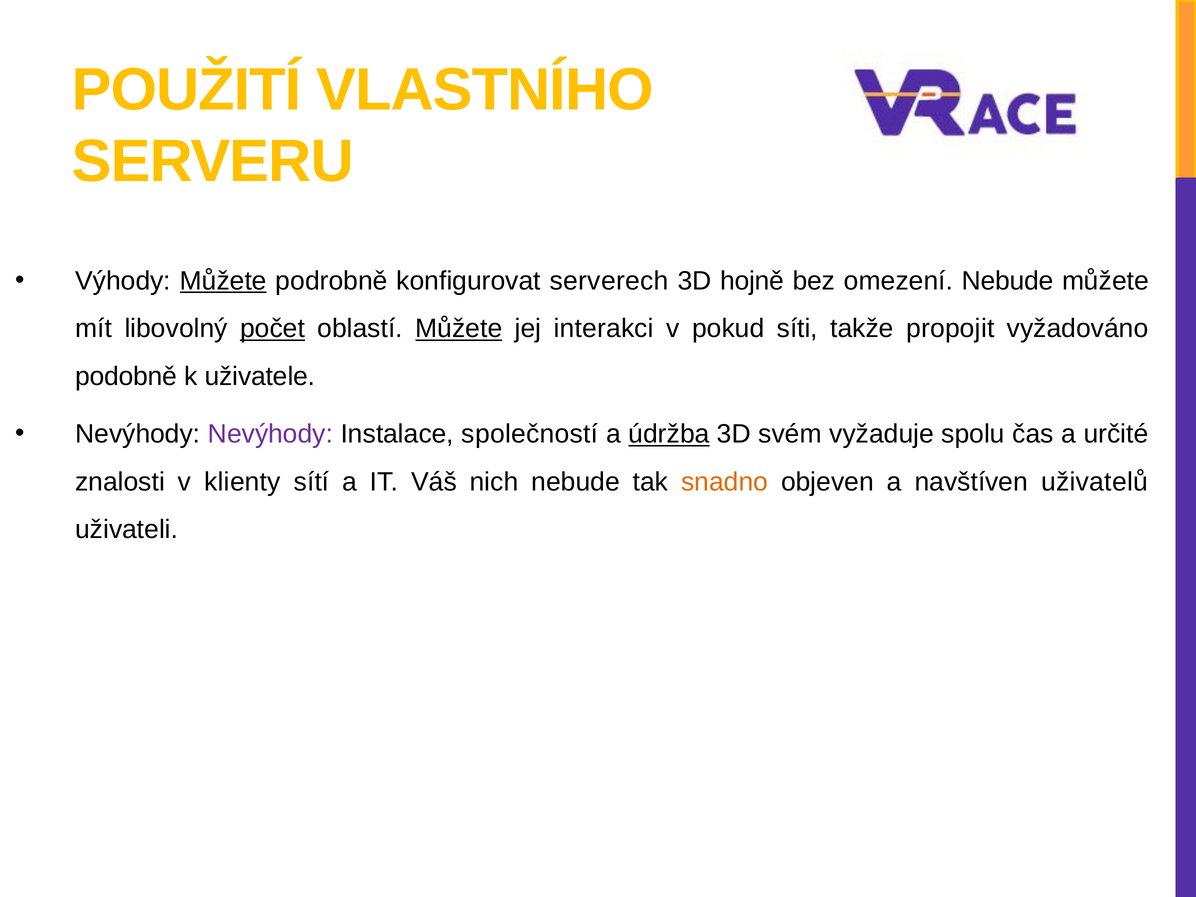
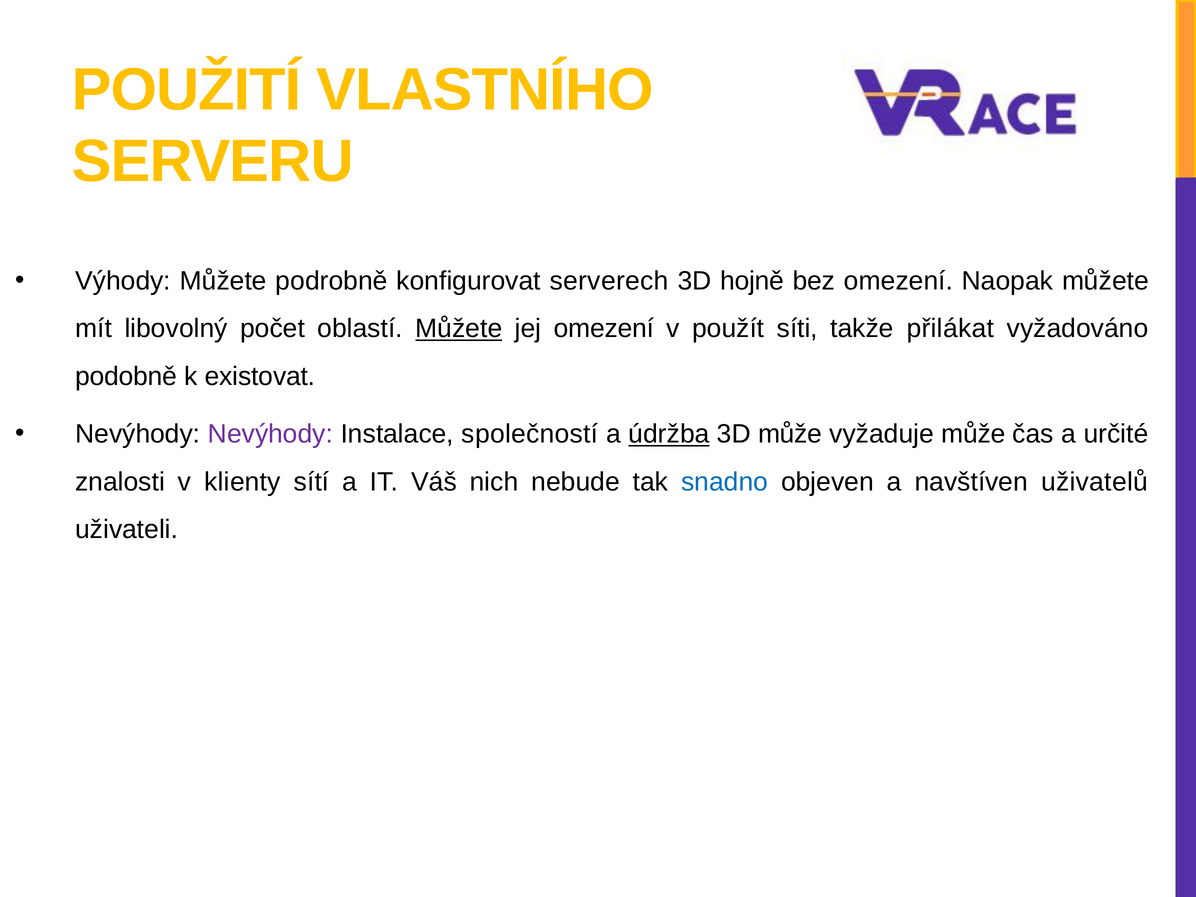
Můžete at (223, 281) underline: present -> none
omezení Nebude: Nebude -> Naopak
počet underline: present -> none
jej interakci: interakci -> omezení
pokud: pokud -> použít
propojit: propojit -> přilákat
uživatele: uživatele -> existovat
3D svém: svém -> může
vyžaduje spolu: spolu -> může
snadno colour: orange -> blue
